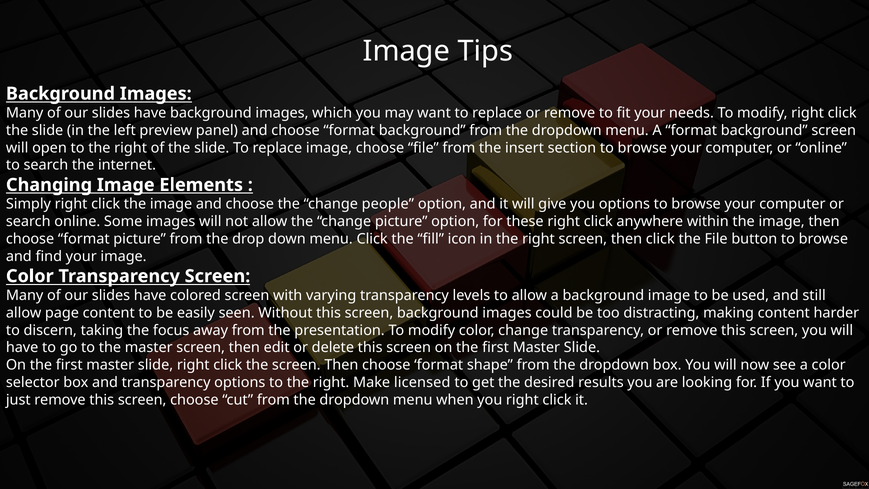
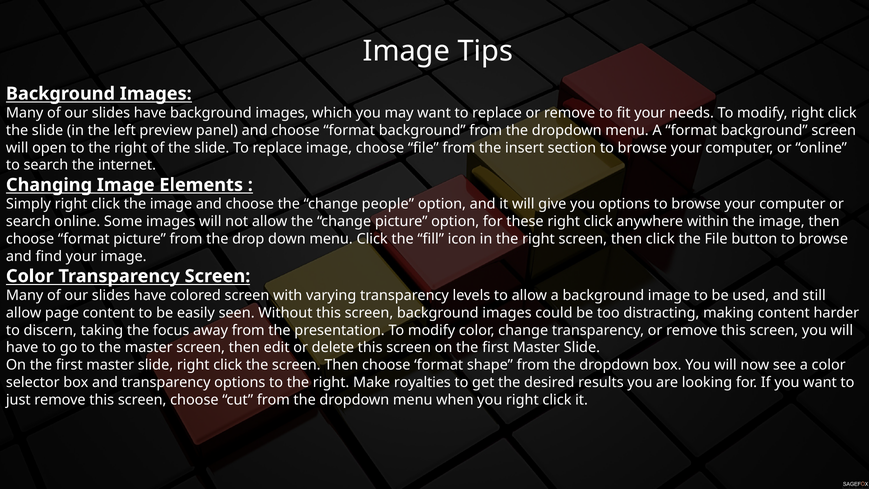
licensed: licensed -> royalties
